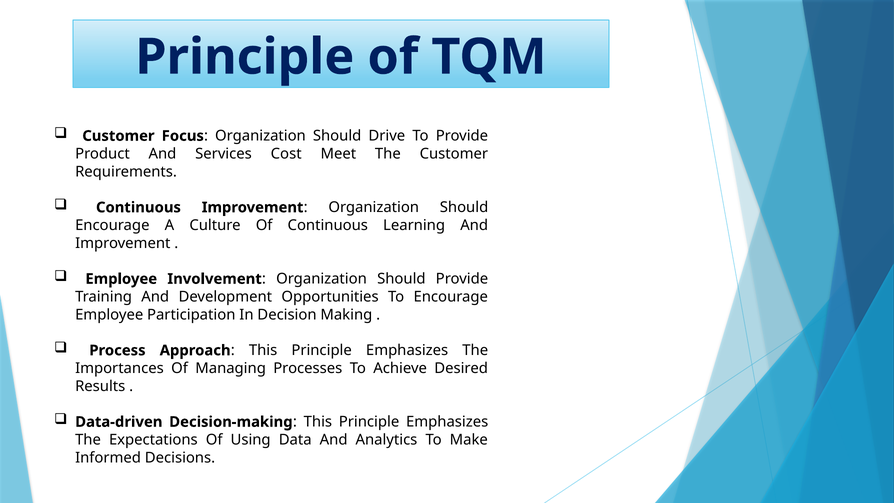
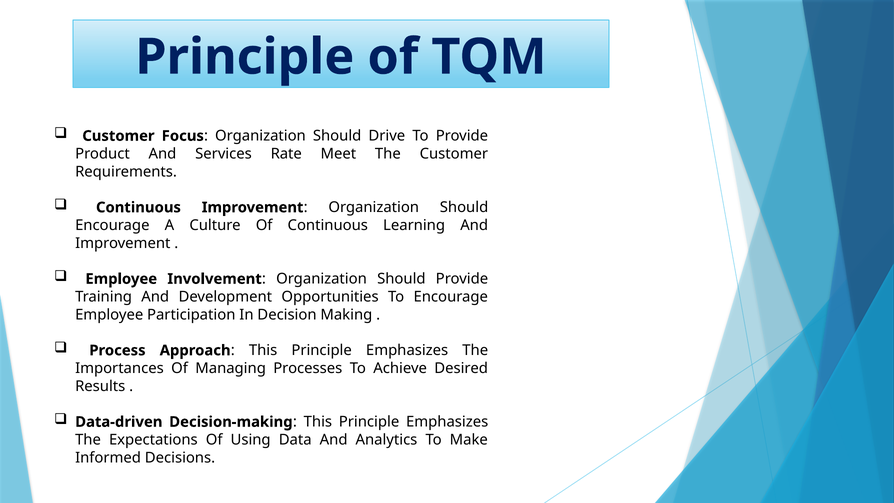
Cost: Cost -> Rate
